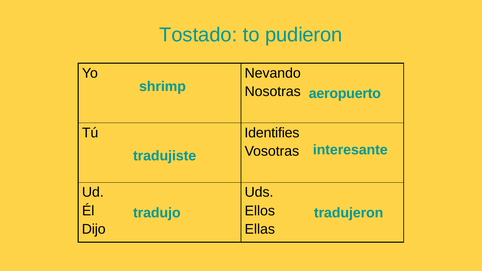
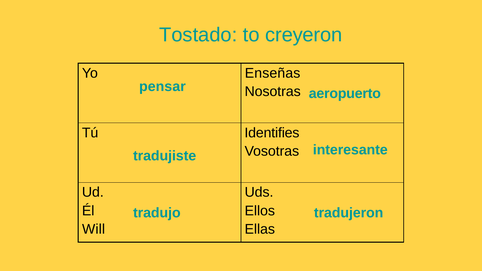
pudieron: pudieron -> creyeron
Nevando: Nevando -> Enseñas
shrimp: shrimp -> pensar
Dijo: Dijo -> Will
